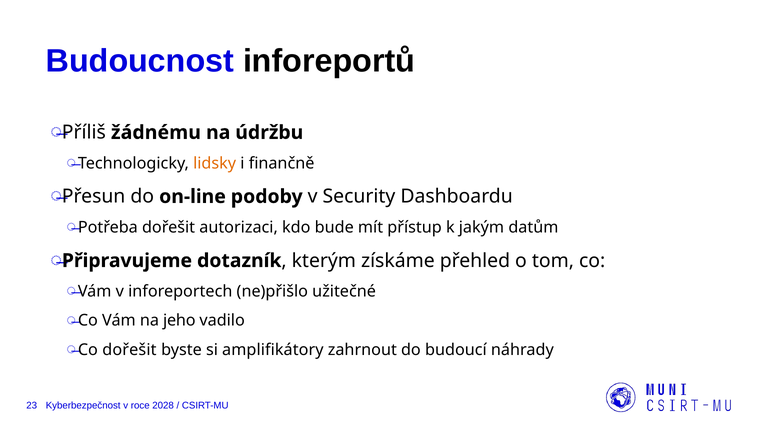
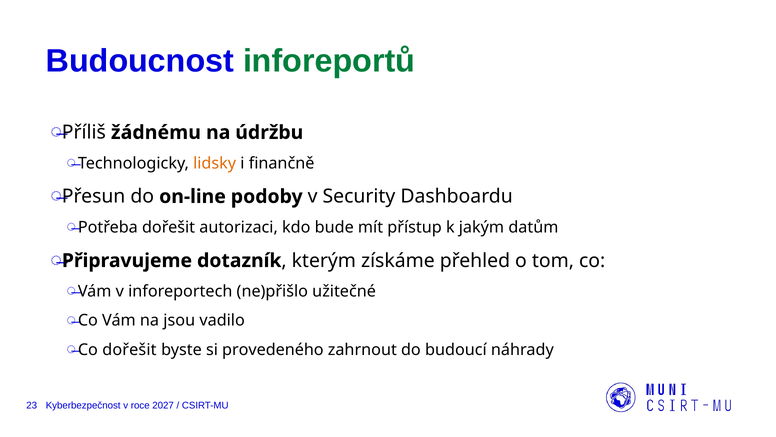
inforeportů colour: black -> green
jeho: jeho -> jsou
amplifikátory: amplifikátory -> provedeného
2028: 2028 -> 2027
